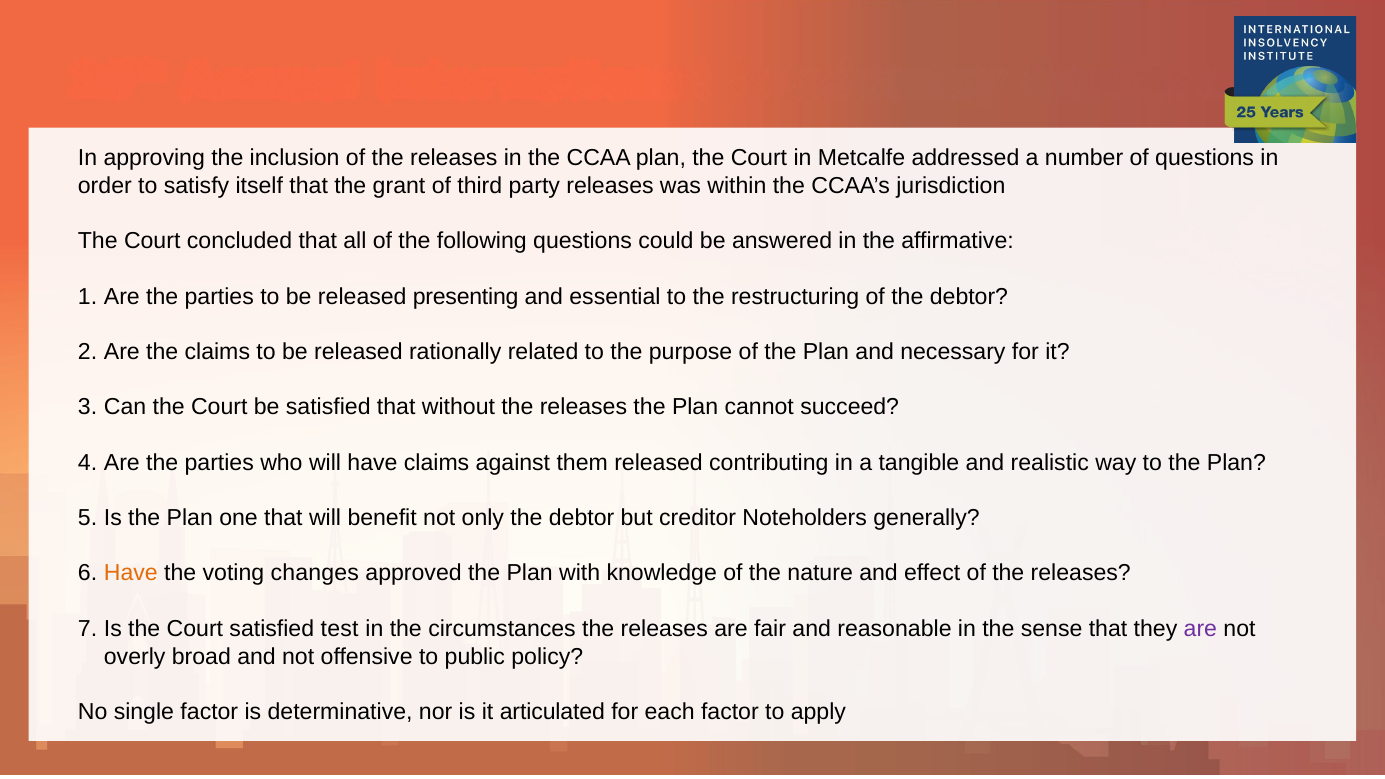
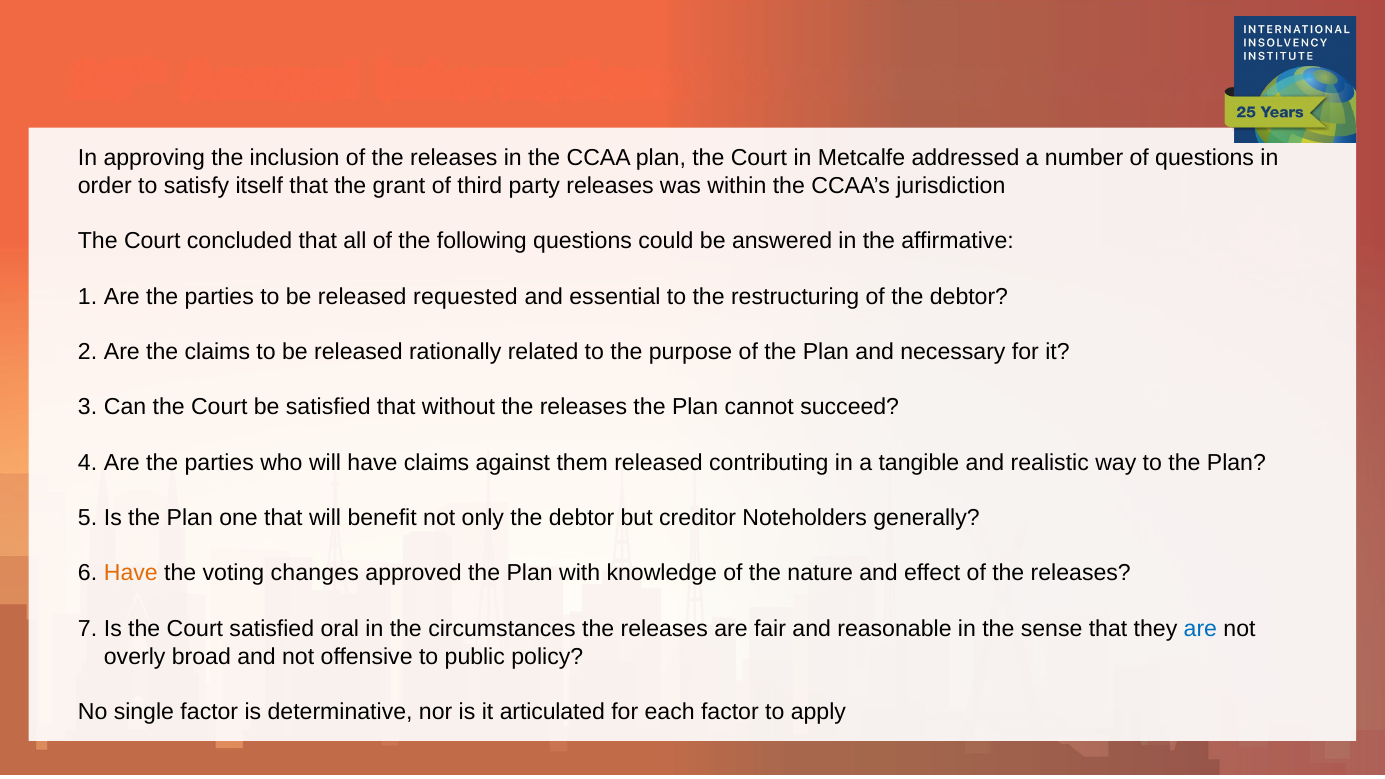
presenting: presenting -> requested
test: test -> oral
are at (1200, 629) colour: purple -> blue
